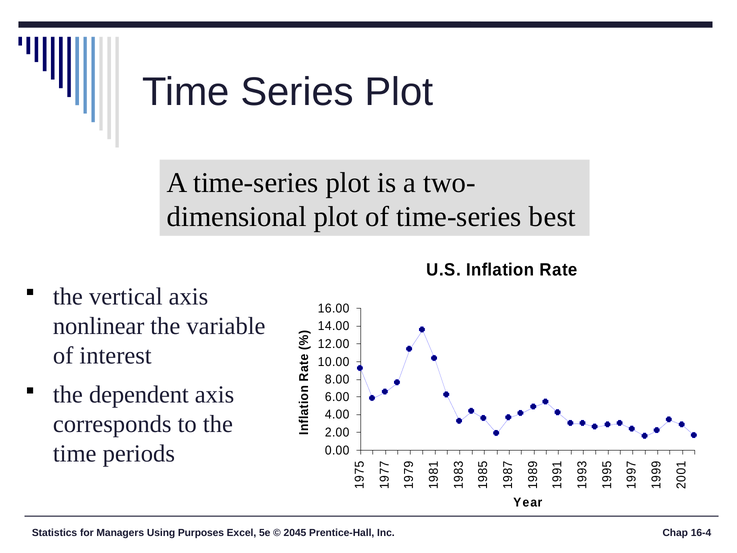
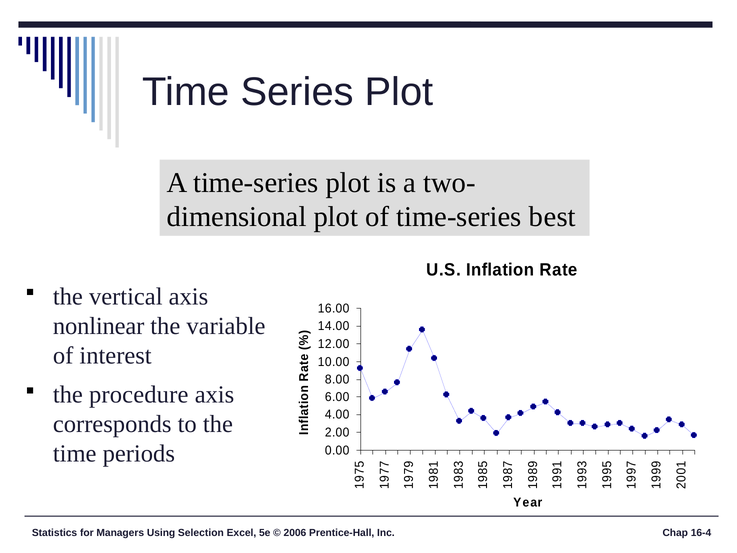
dependent: dependent -> procedure
Purposes: Purposes -> Selection
2045: 2045 -> 2006
